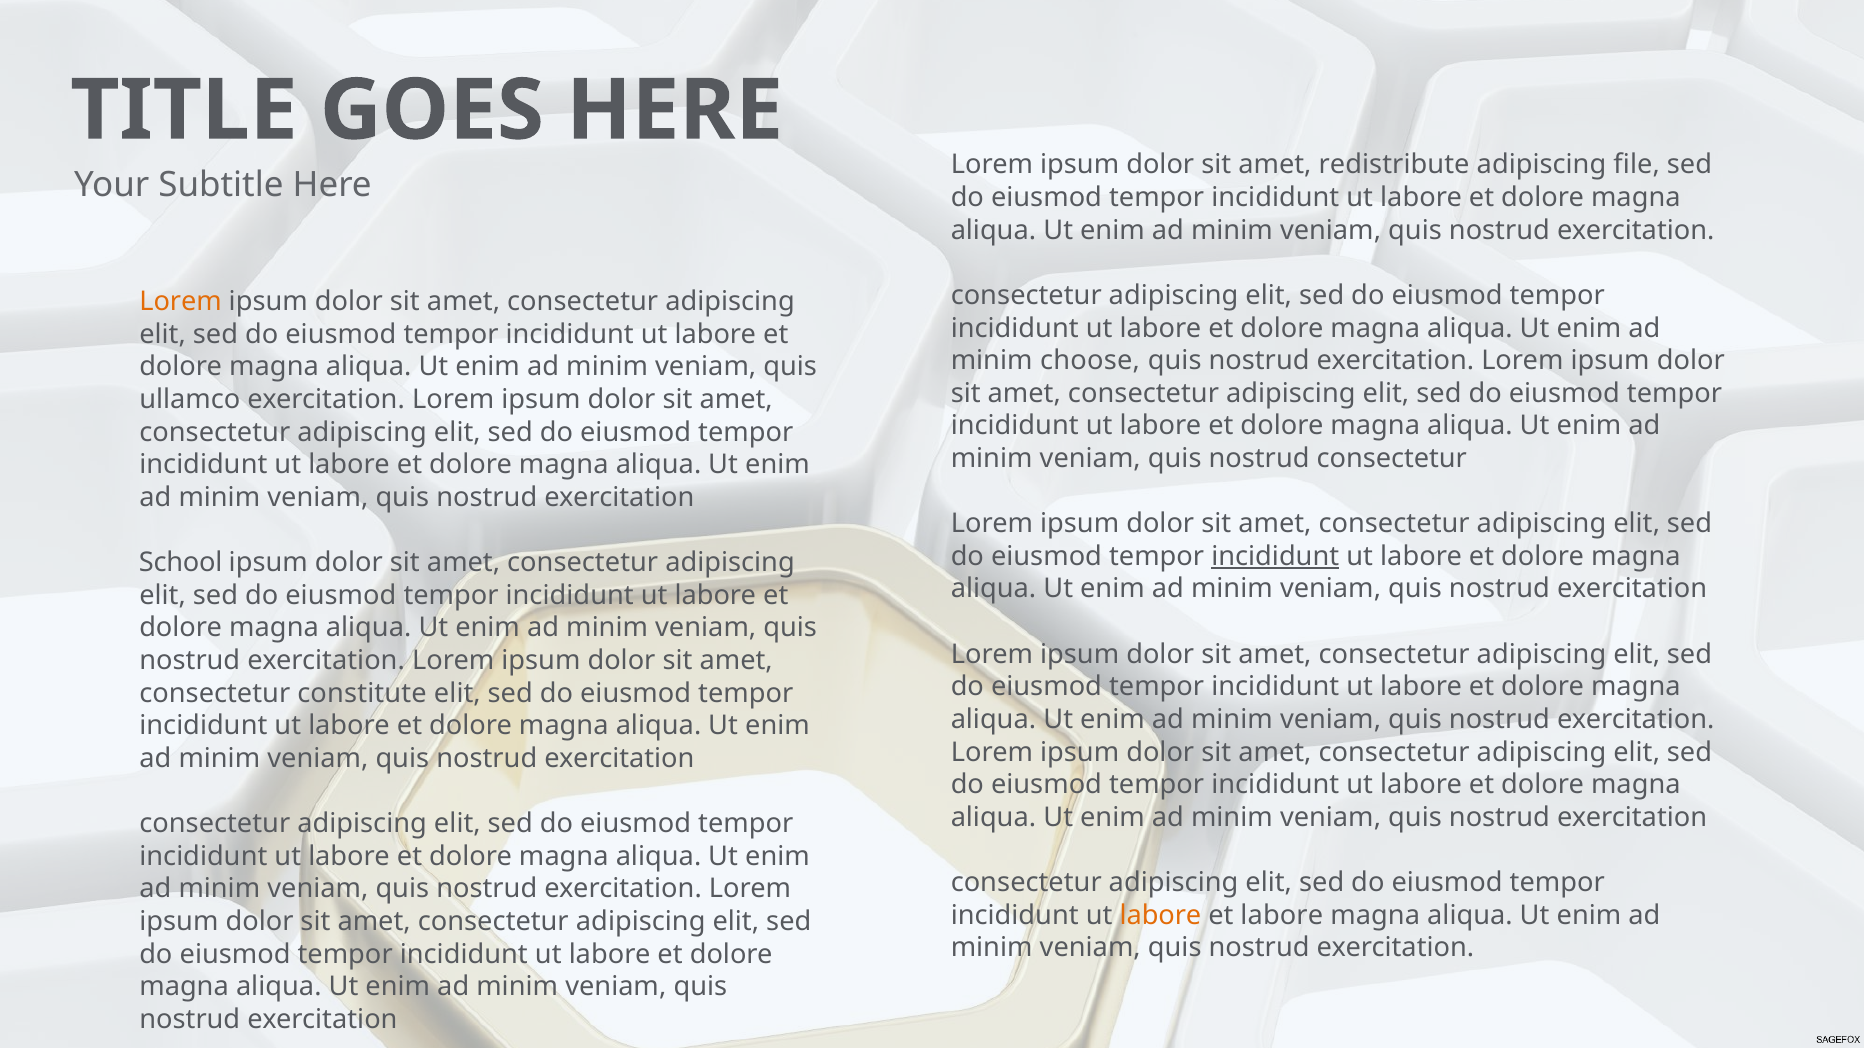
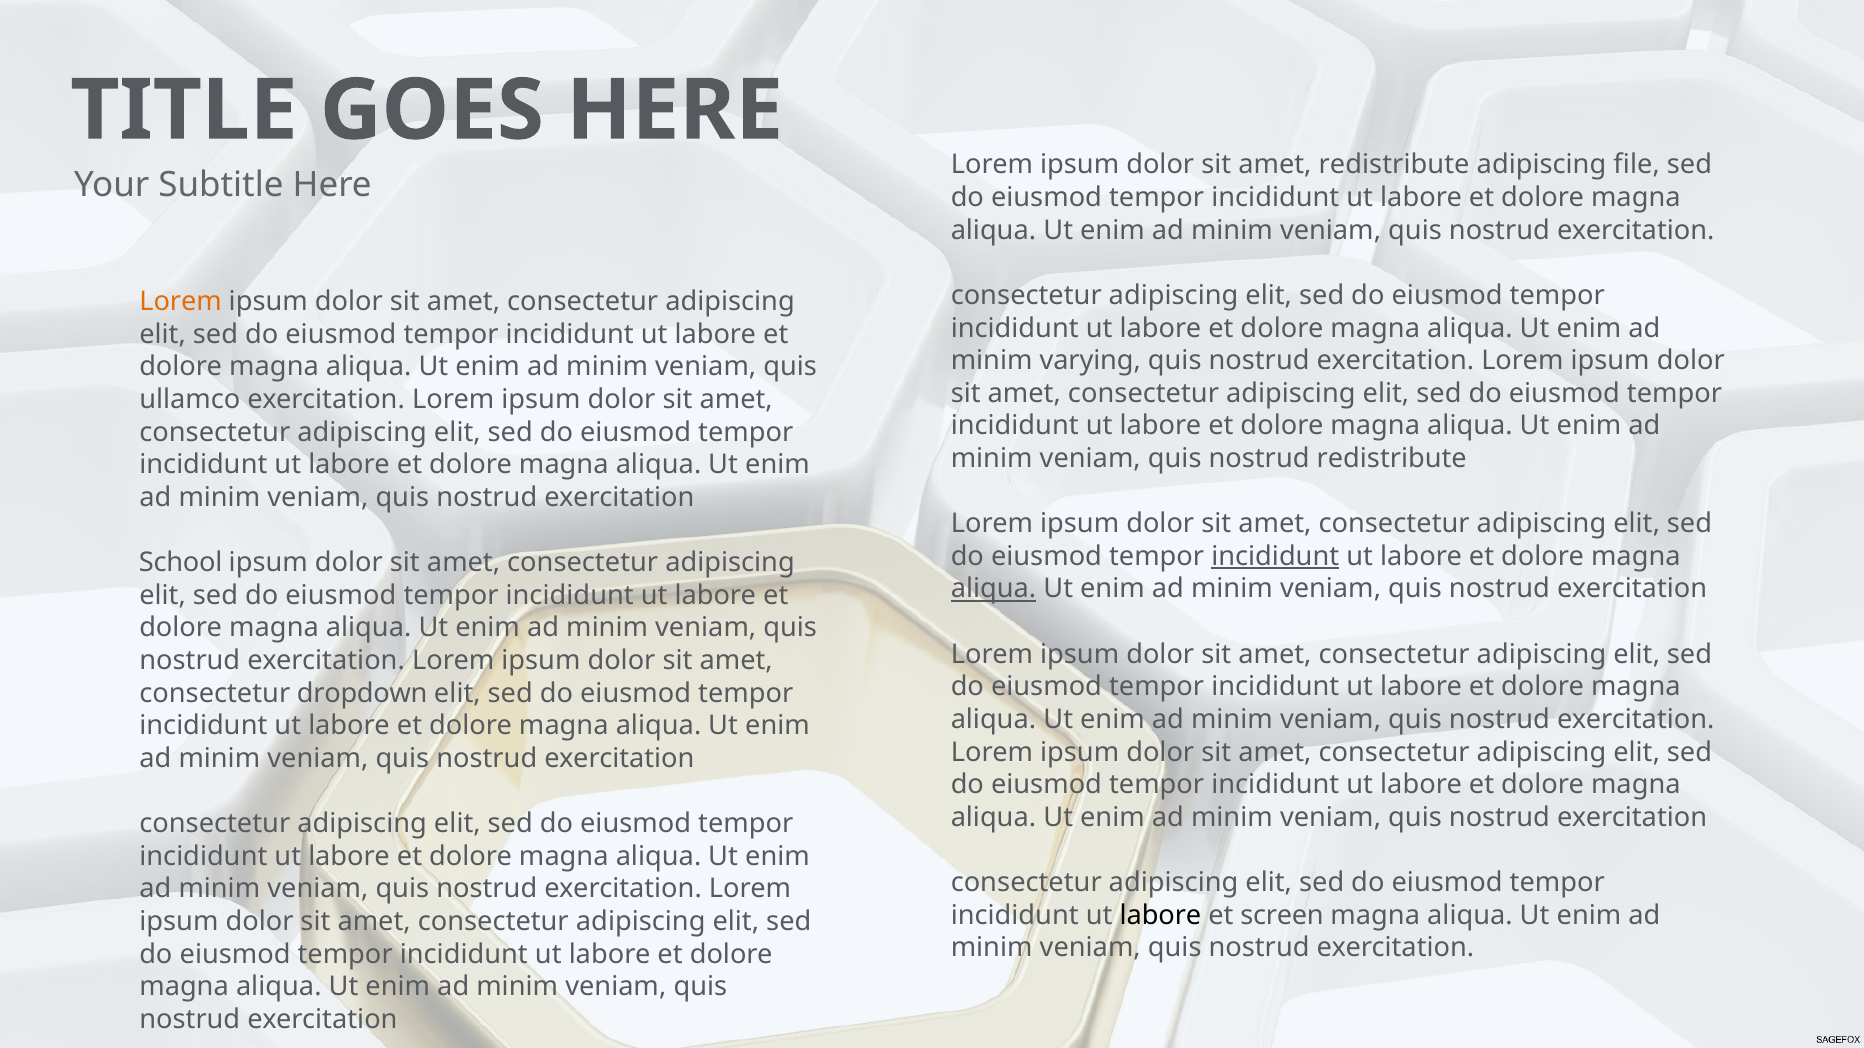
choose: choose -> varying
nostrud consectetur: consectetur -> redistribute
aliqua at (993, 589) underline: none -> present
constitute: constitute -> dropdown
labore at (1160, 916) colour: orange -> black
et labore: labore -> screen
